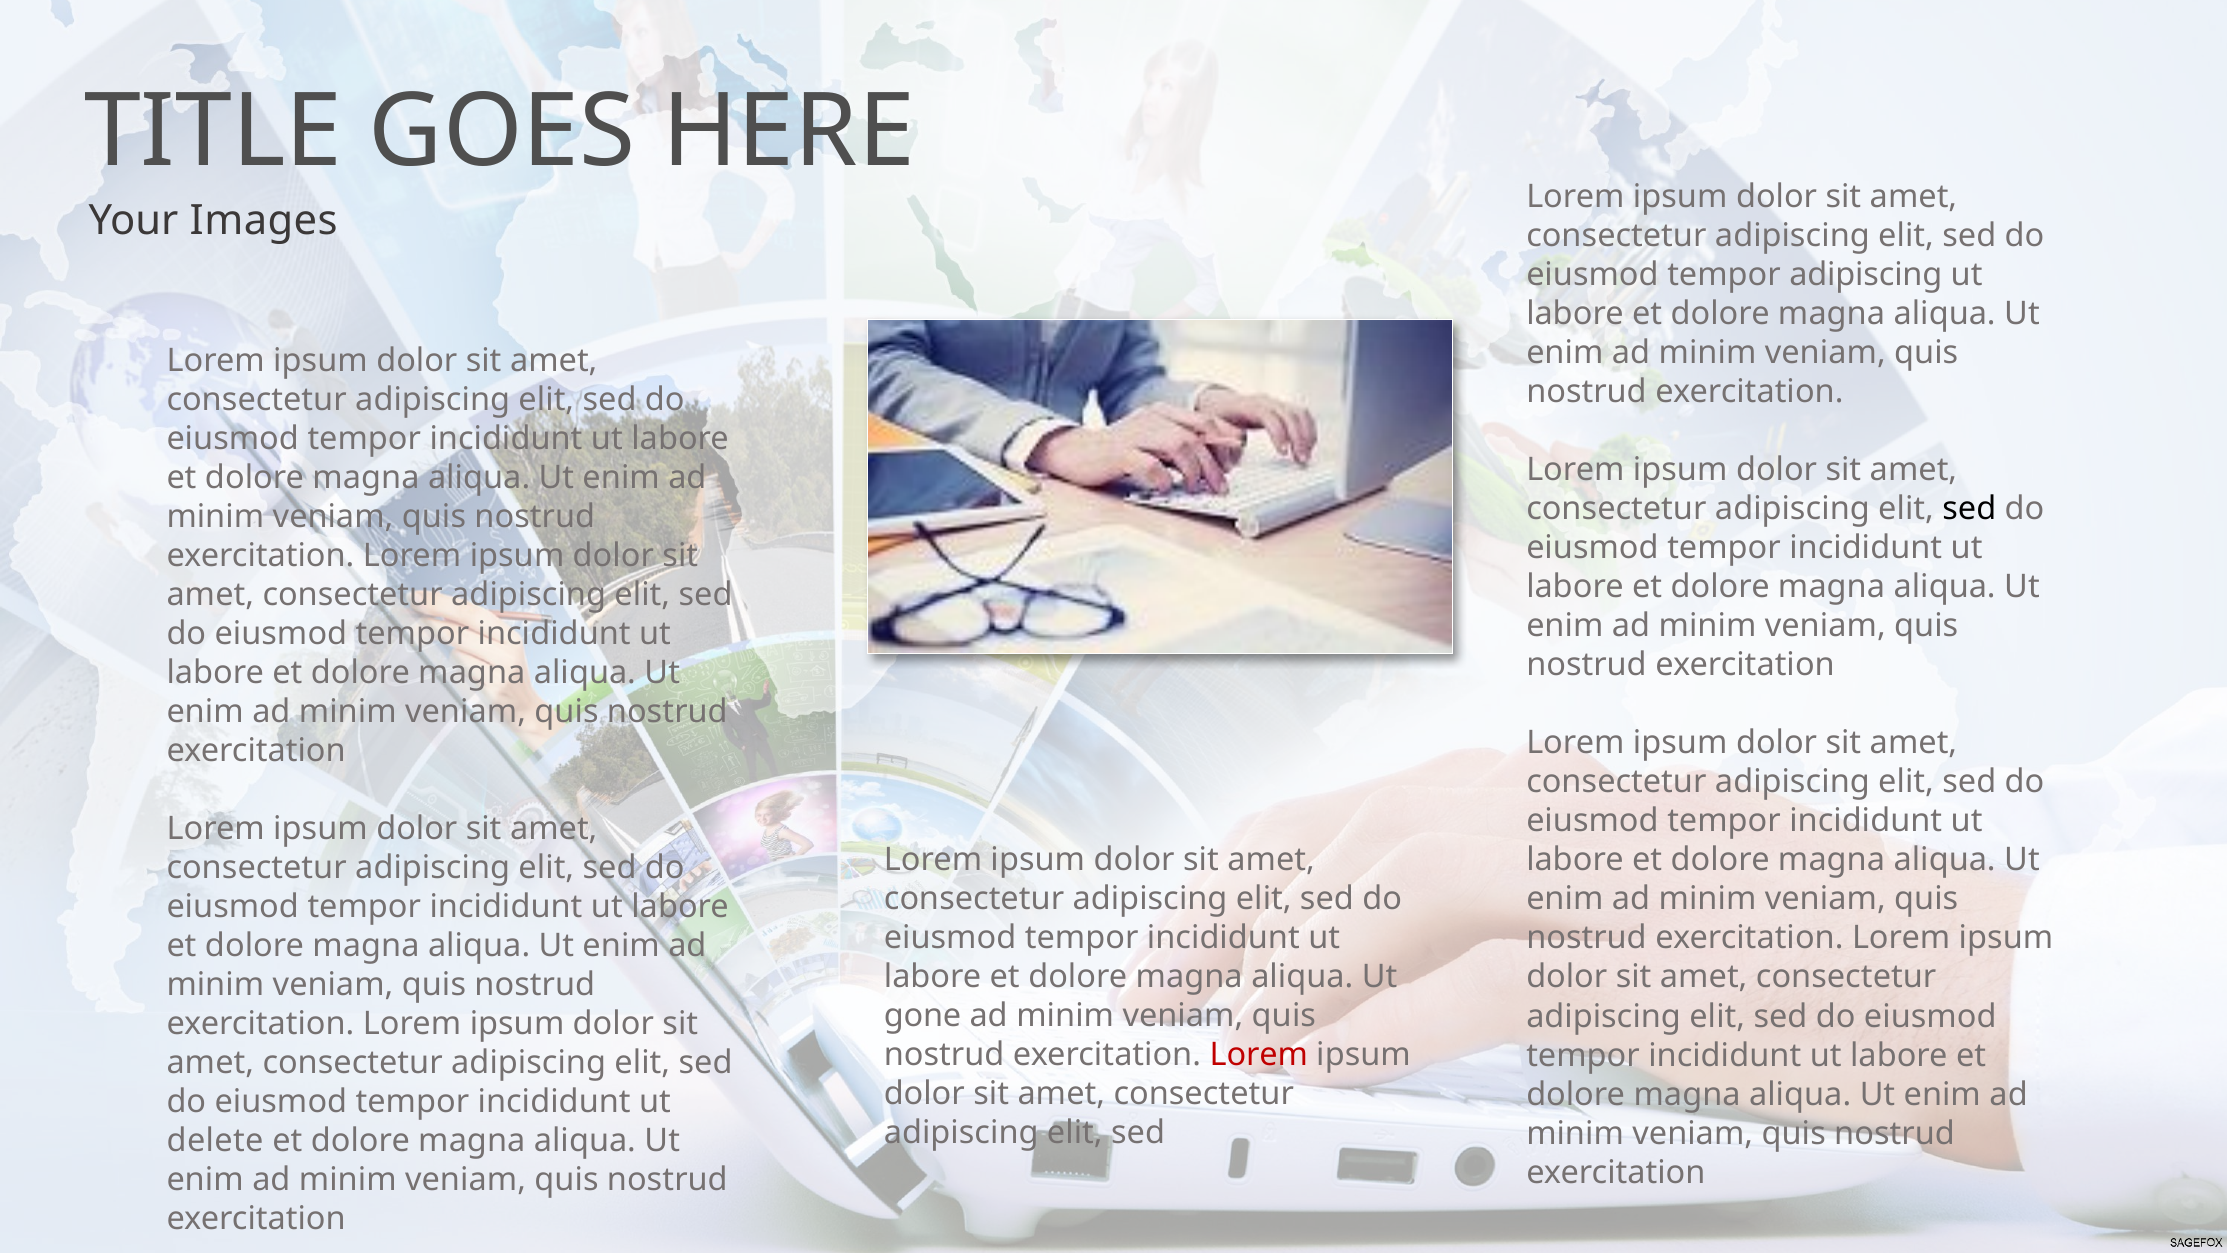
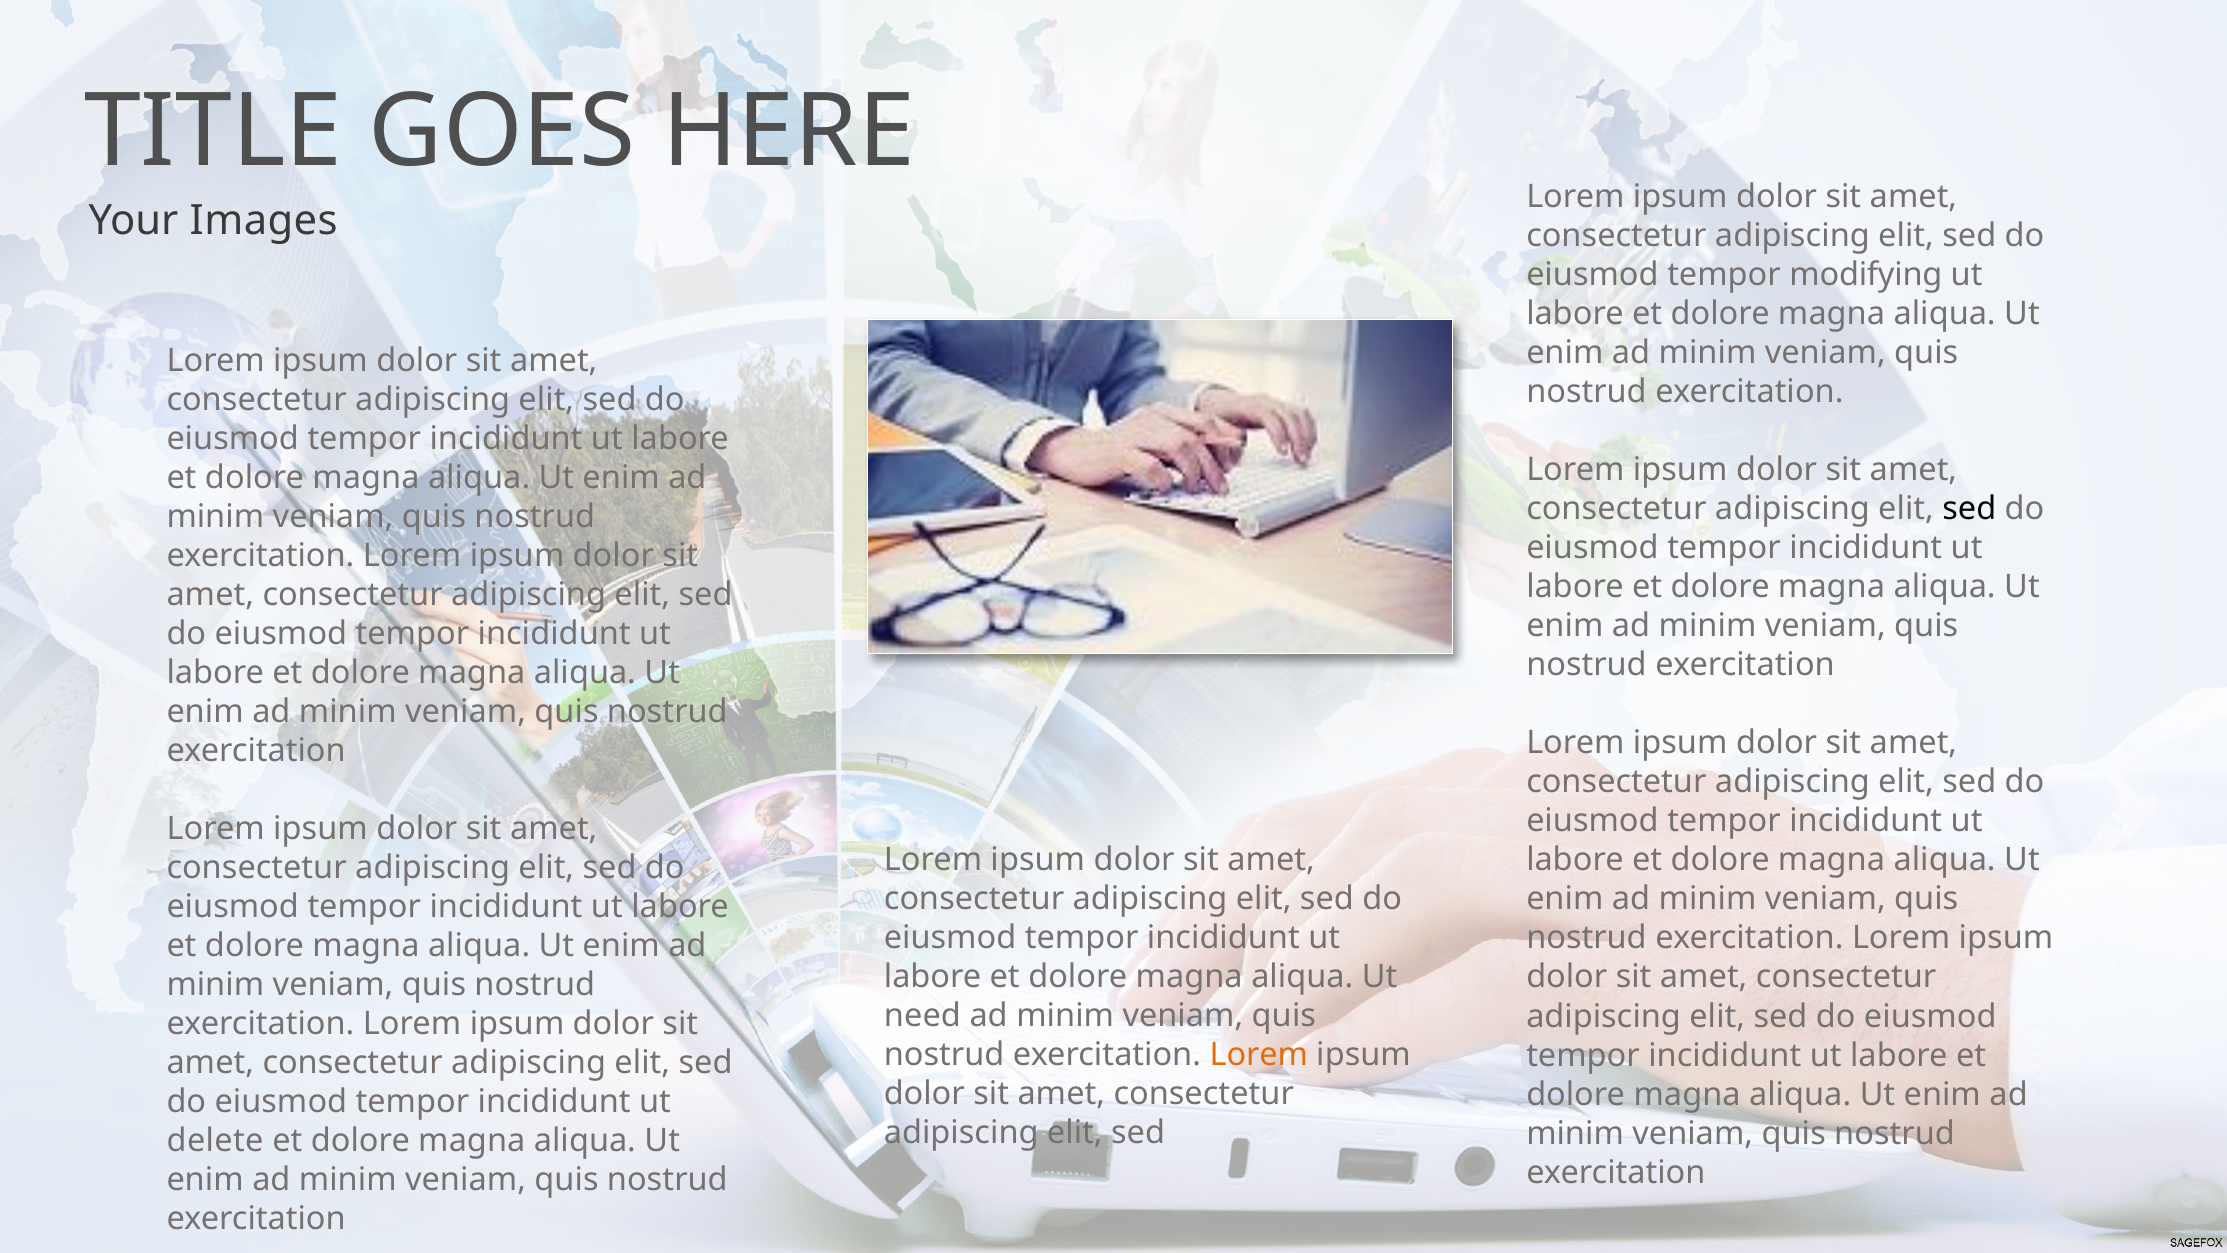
tempor adipiscing: adipiscing -> modifying
gone: gone -> need
Lorem at (1259, 1055) colour: red -> orange
